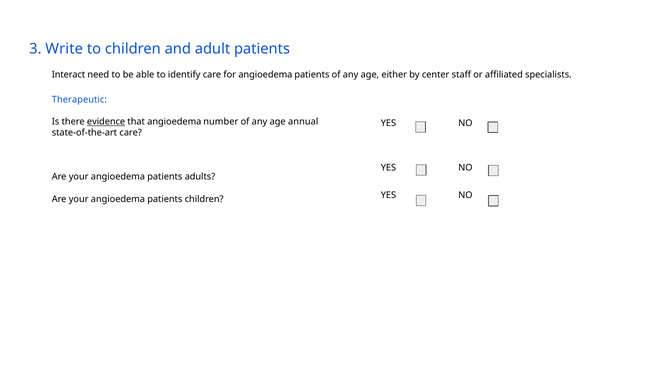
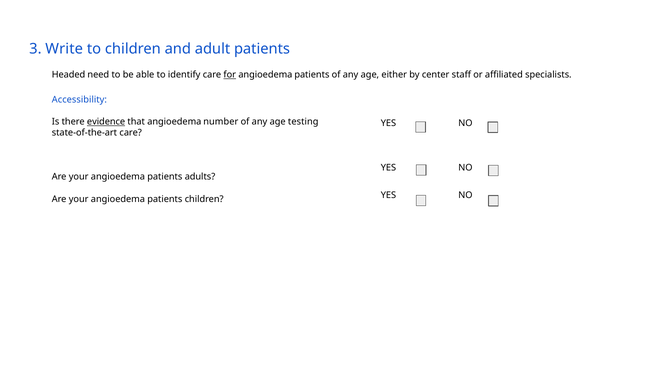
Interact: Interact -> Headed
for underline: none -> present
Therapeutic: Therapeutic -> Accessibility
annual: annual -> testing
